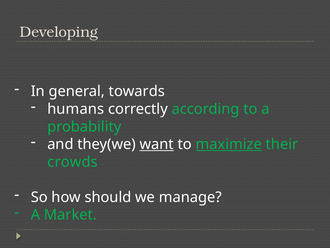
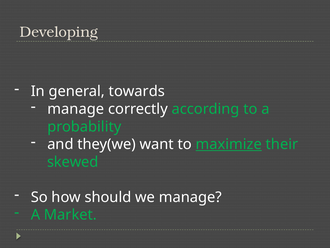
humans at (76, 109): humans -> manage
want underline: present -> none
crowds: crowds -> skewed
